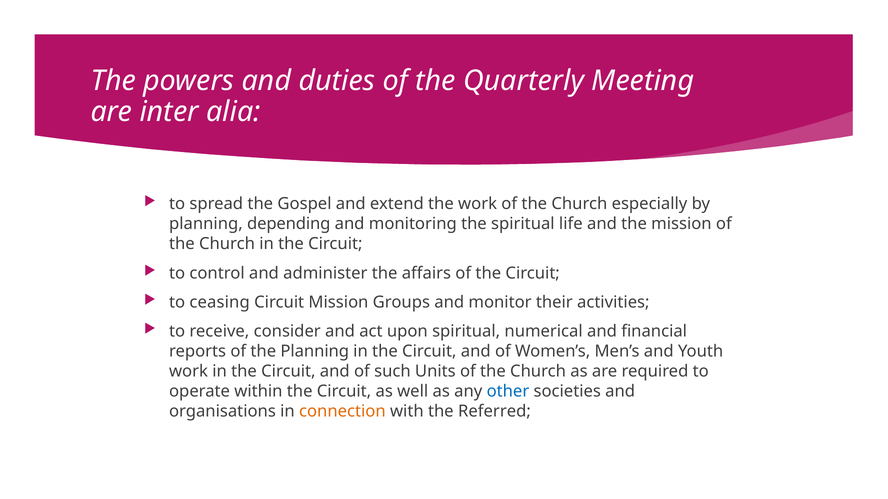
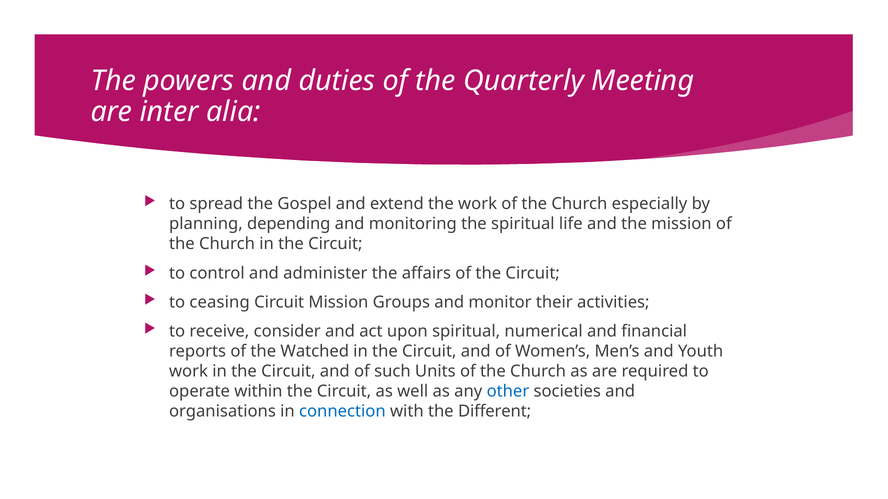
the Planning: Planning -> Watched
connection colour: orange -> blue
Referred: Referred -> Different
